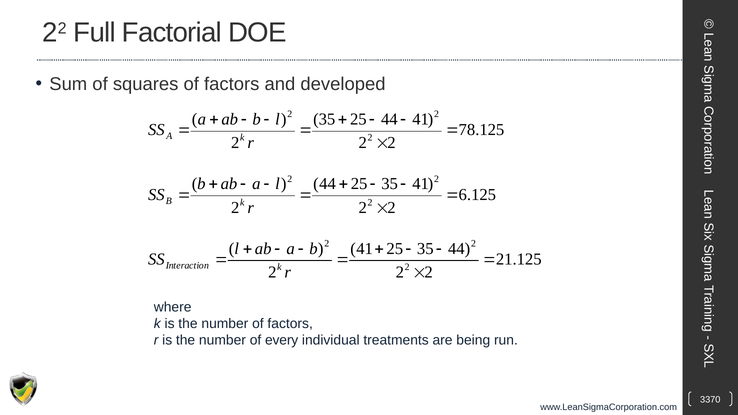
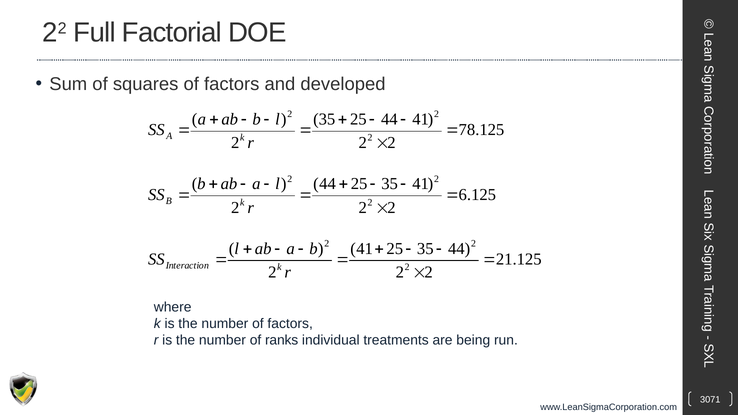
every: every -> ranks
3370: 3370 -> 3071
